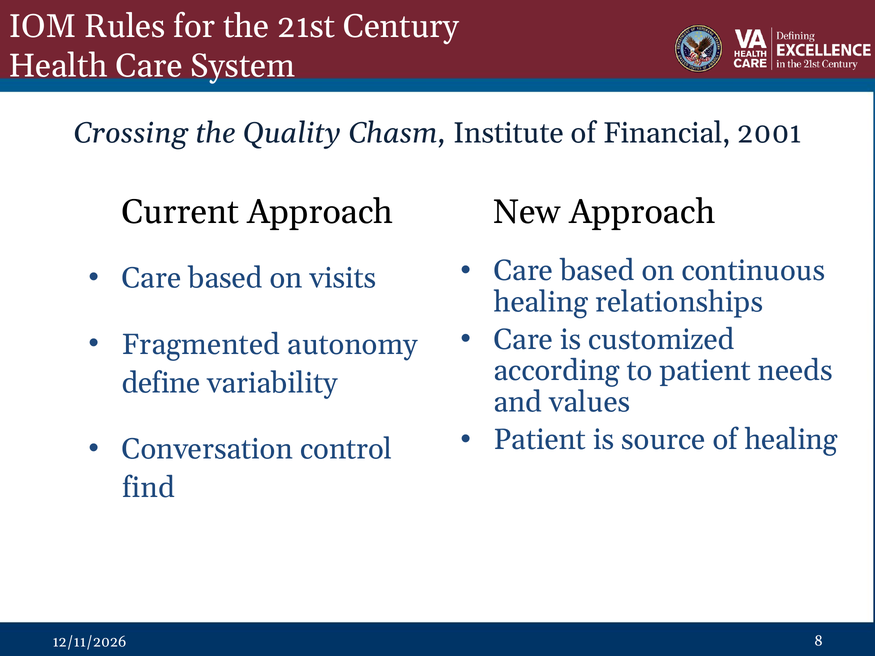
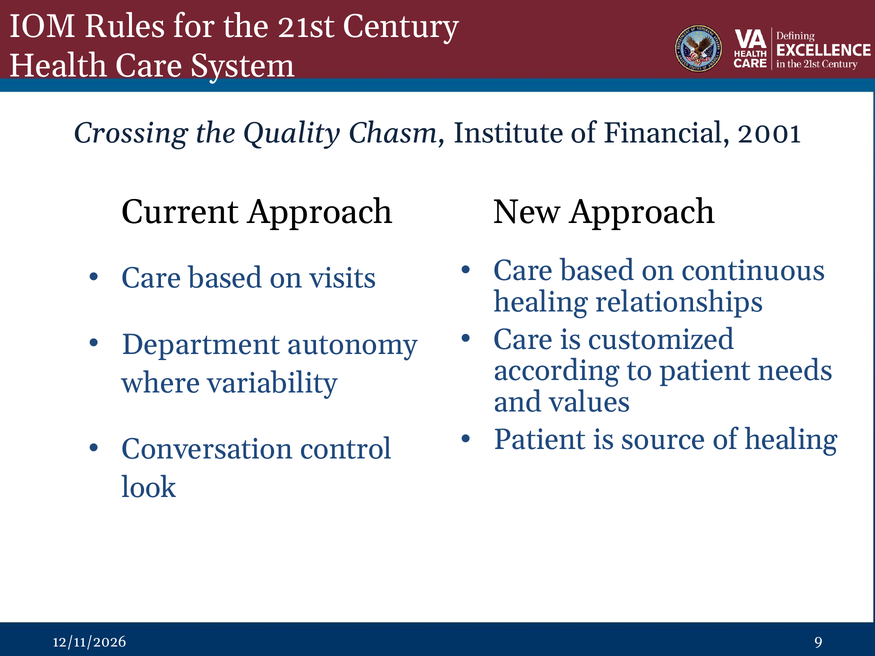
Fragmented: Fragmented -> Department
define: define -> where
find: find -> look
8: 8 -> 9
